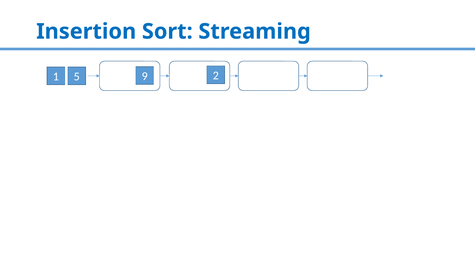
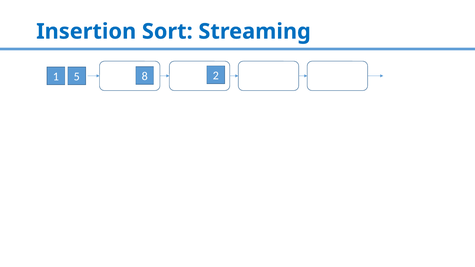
9: 9 -> 8
